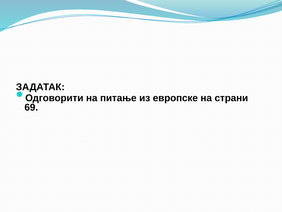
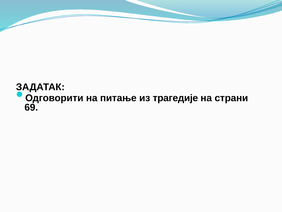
европске: европске -> трагедије
